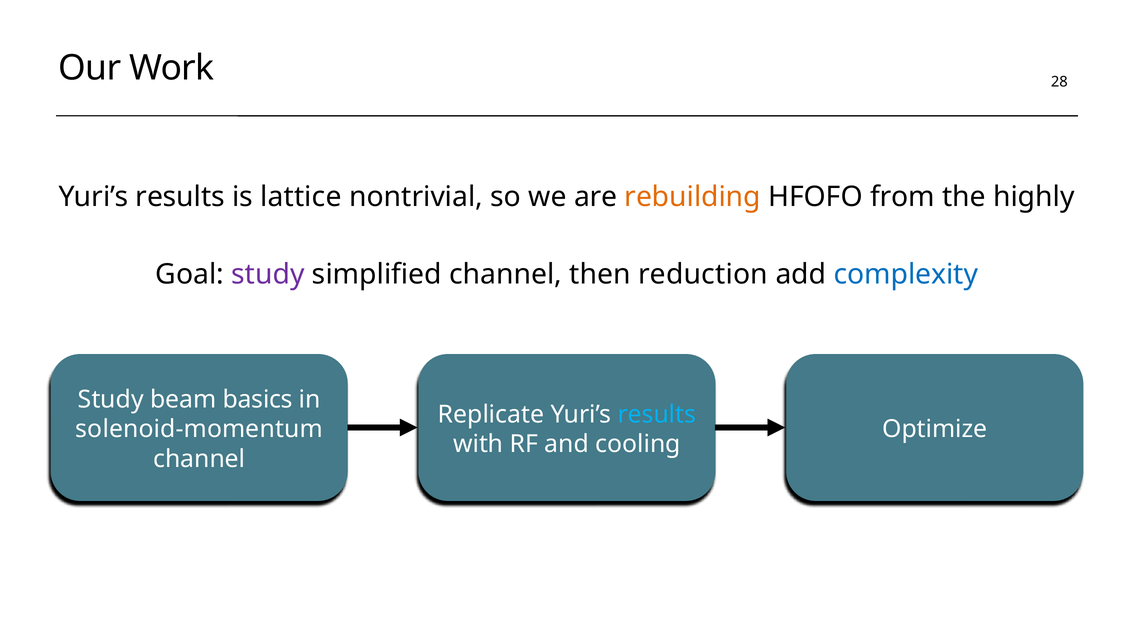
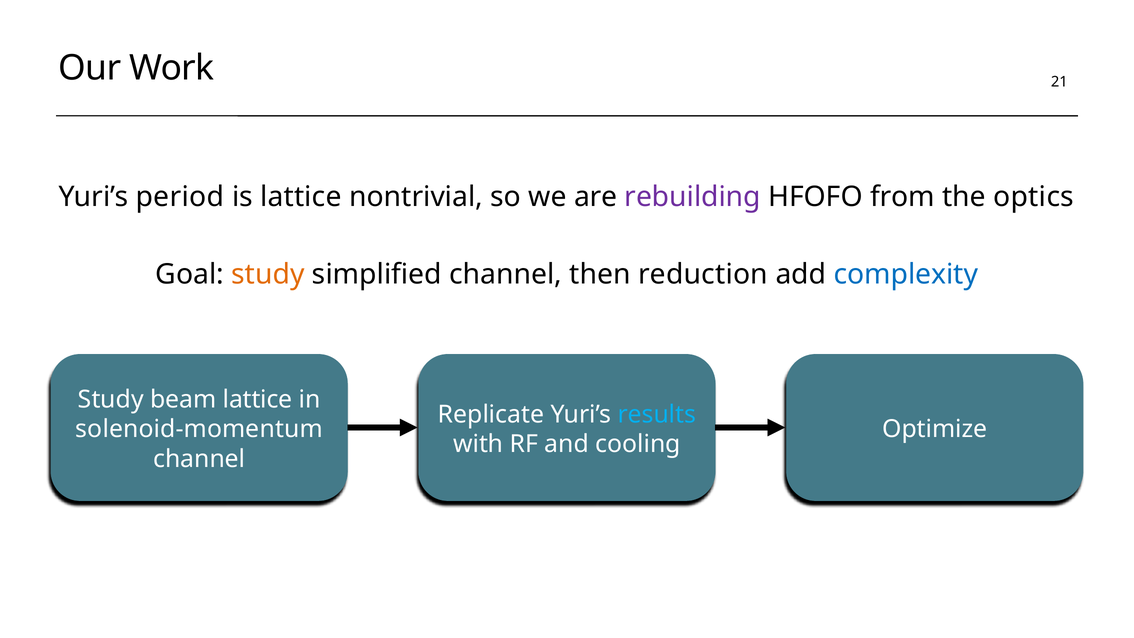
28: 28 -> 21
results at (180, 197): results -> period
rebuilding colour: orange -> purple
highly: highly -> optics
study at (268, 274) colour: purple -> orange
beam basics: basics -> lattice
